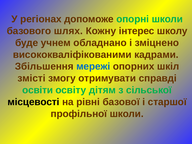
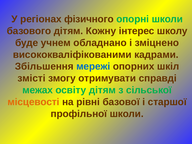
допоможе: допоможе -> фізичного
базового шлях: шлях -> дітям
освіти: освіти -> межах
місцевості colour: black -> orange
